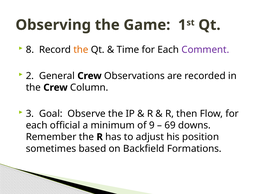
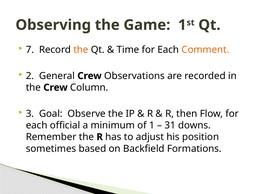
8: 8 -> 7
Comment colour: purple -> orange
of 9: 9 -> 1
69: 69 -> 31
